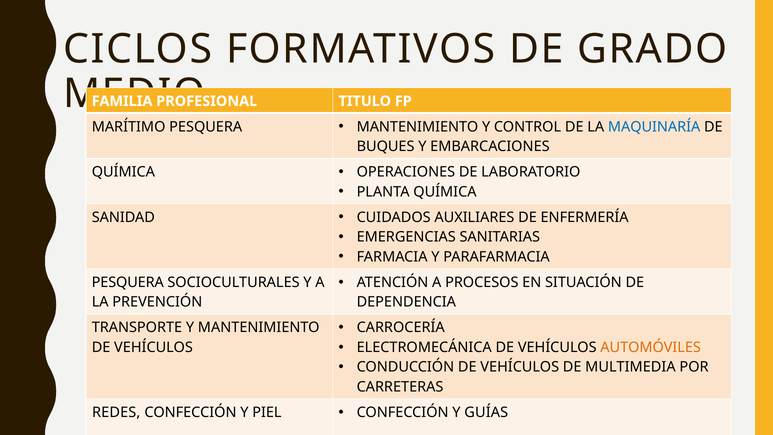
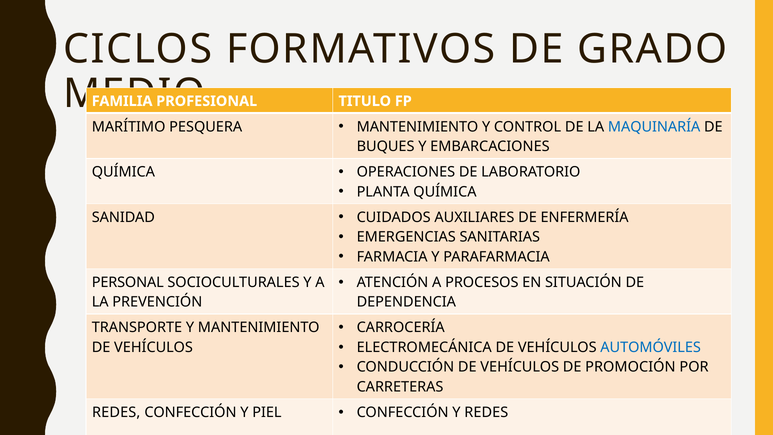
PESQUERA at (128, 282): PESQUERA -> PERSONAL
AUTOMÓVILES colour: orange -> blue
MULTIMEDIA: MULTIMEDIA -> PROMOCIÓN
Y GUÍAS: GUÍAS -> REDES
